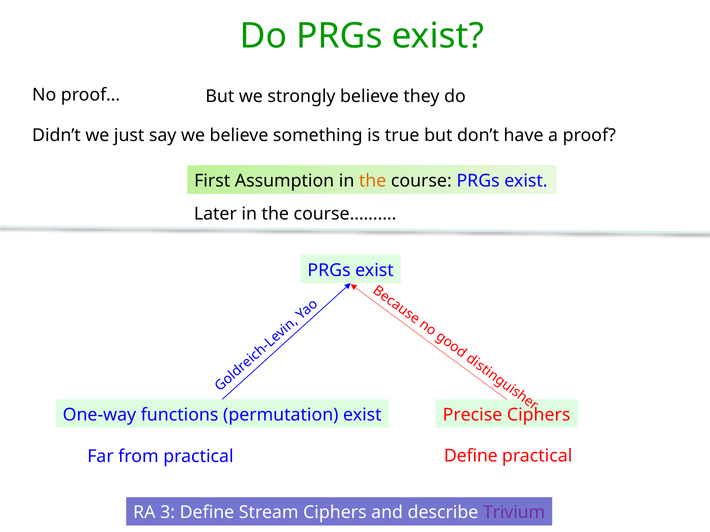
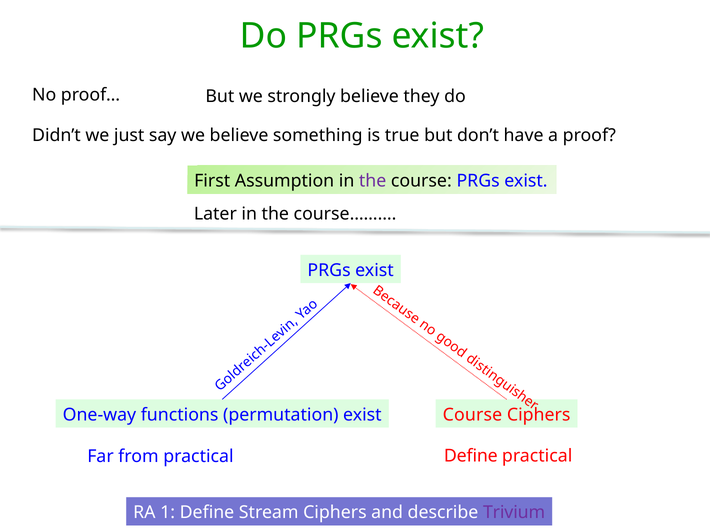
the at (373, 181) colour: orange -> purple
Precise at (472, 415): Precise -> Course
3: 3 -> 1
